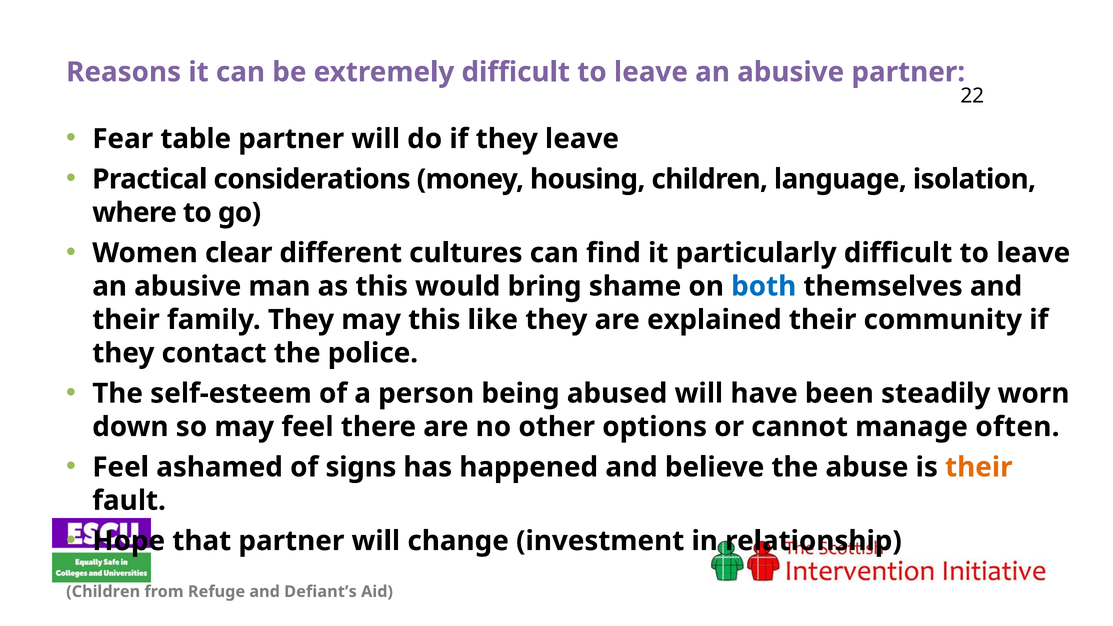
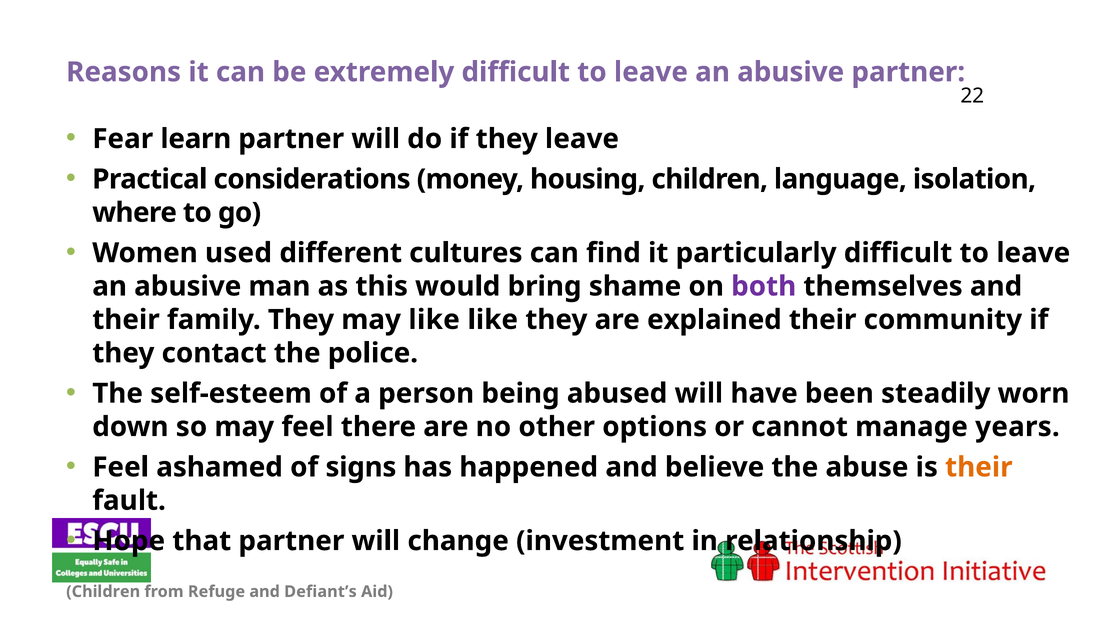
table: table -> learn
clear: clear -> used
both colour: blue -> purple
may this: this -> like
often: often -> years
